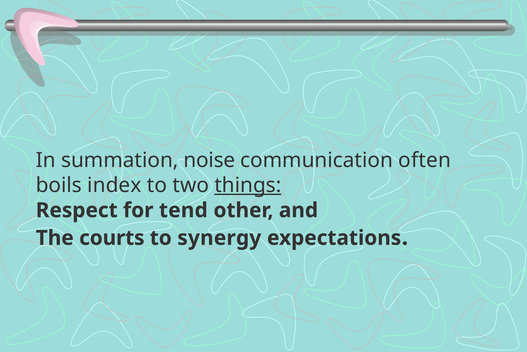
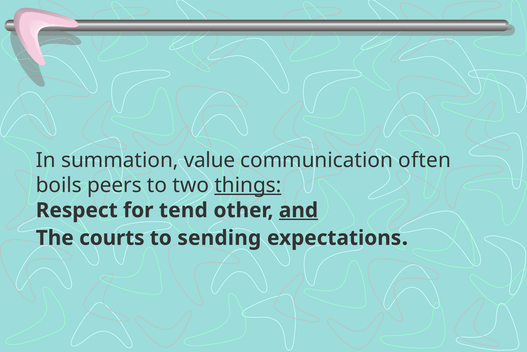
noise: noise -> value
index: index -> peers
and underline: none -> present
synergy: synergy -> sending
